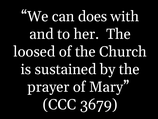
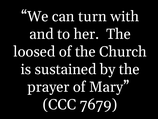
does: does -> turn
3679: 3679 -> 7679
